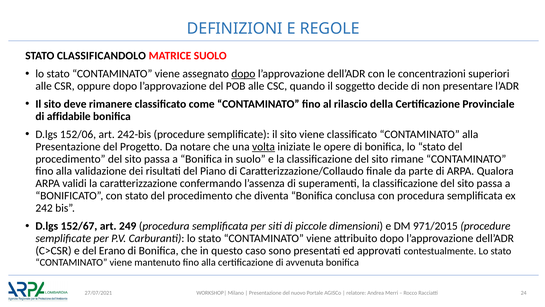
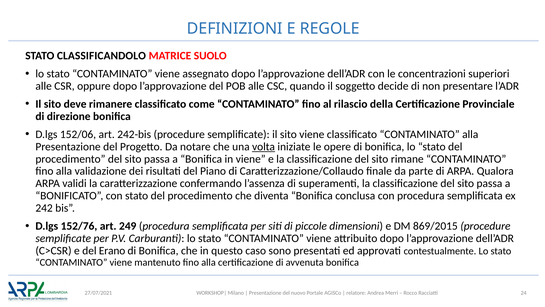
dopo at (243, 74) underline: present -> none
affidabile: affidabile -> direzione
in suolo: suolo -> viene
152/67: 152/67 -> 152/76
971/2015: 971/2015 -> 869/2015
